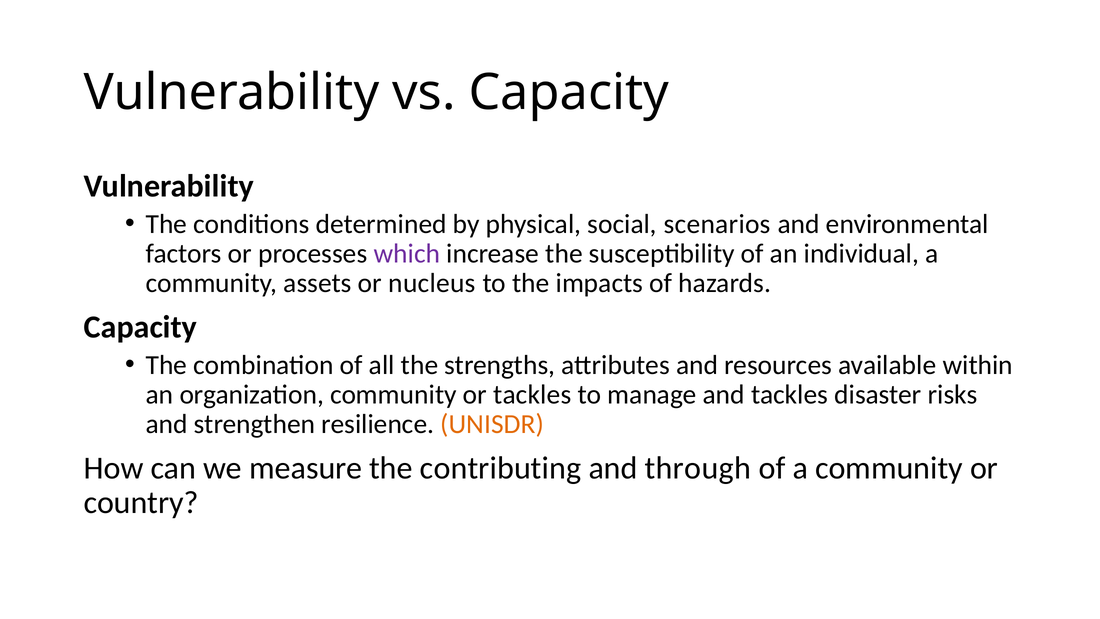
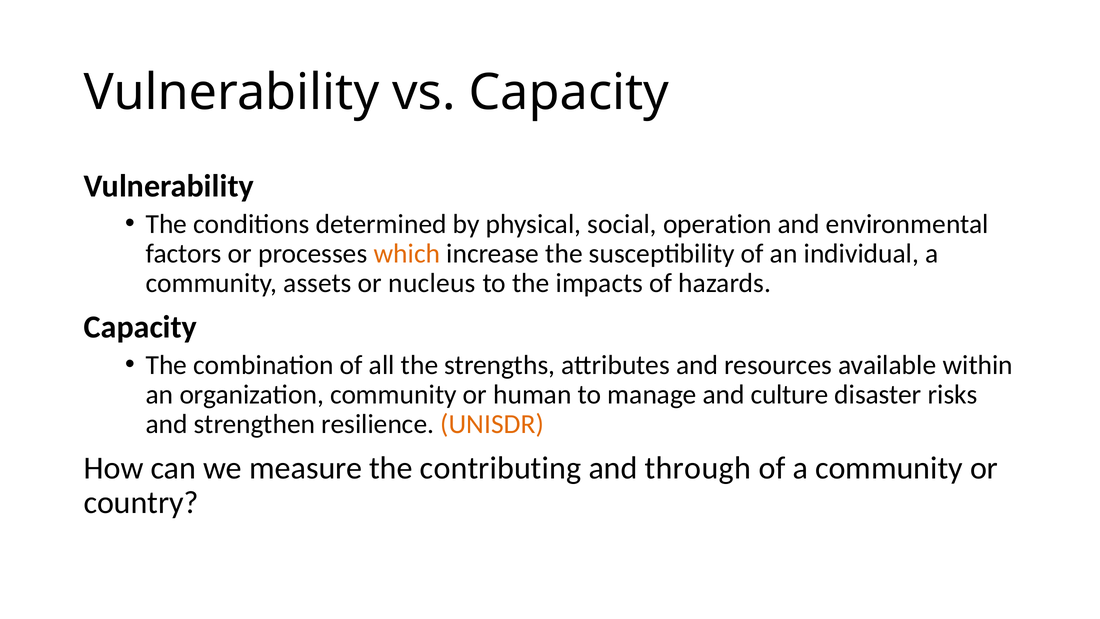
scenarios: scenarios -> operation
which colour: purple -> orange
or tackles: tackles -> human
and tackles: tackles -> culture
